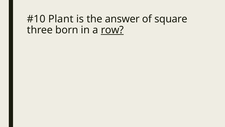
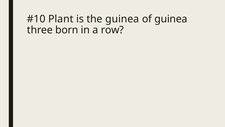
the answer: answer -> guinea
of square: square -> guinea
row underline: present -> none
